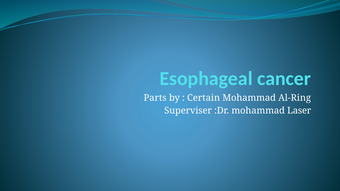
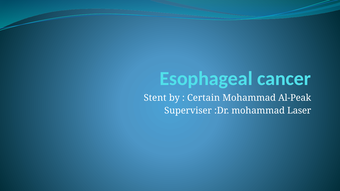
Parts: Parts -> Stent
Al-Ring: Al-Ring -> Al-Peak
